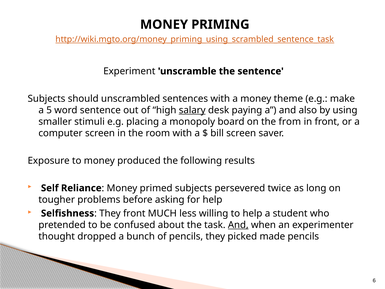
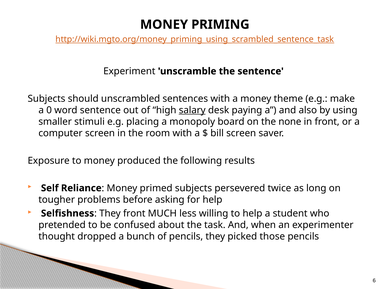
5: 5 -> 0
from: from -> none
And at (238, 225) underline: present -> none
made: made -> those
